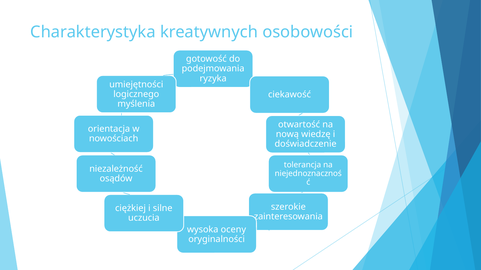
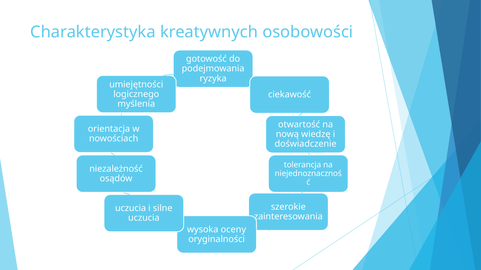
ciężkiej at (130, 209): ciężkiej -> uczucia
